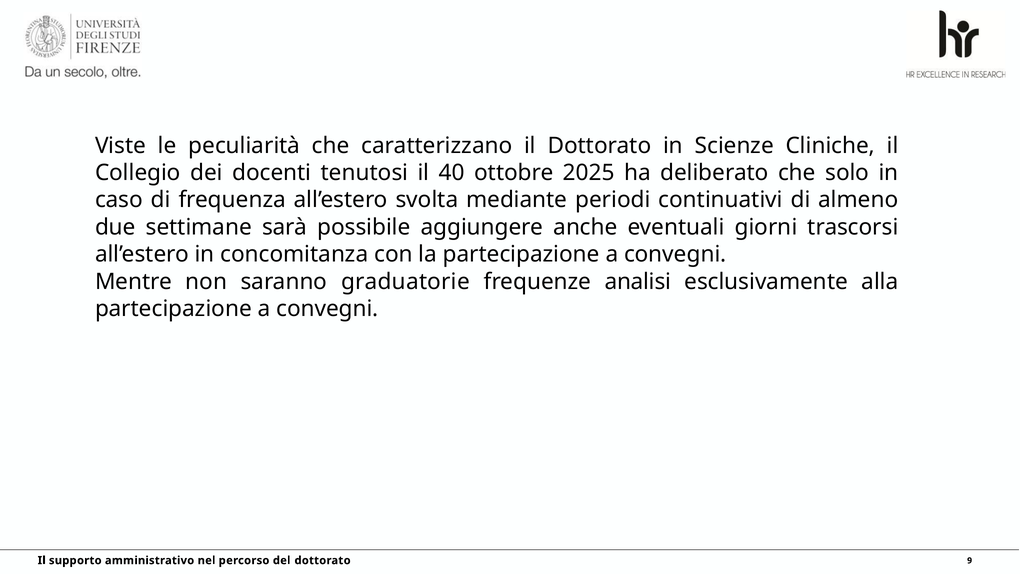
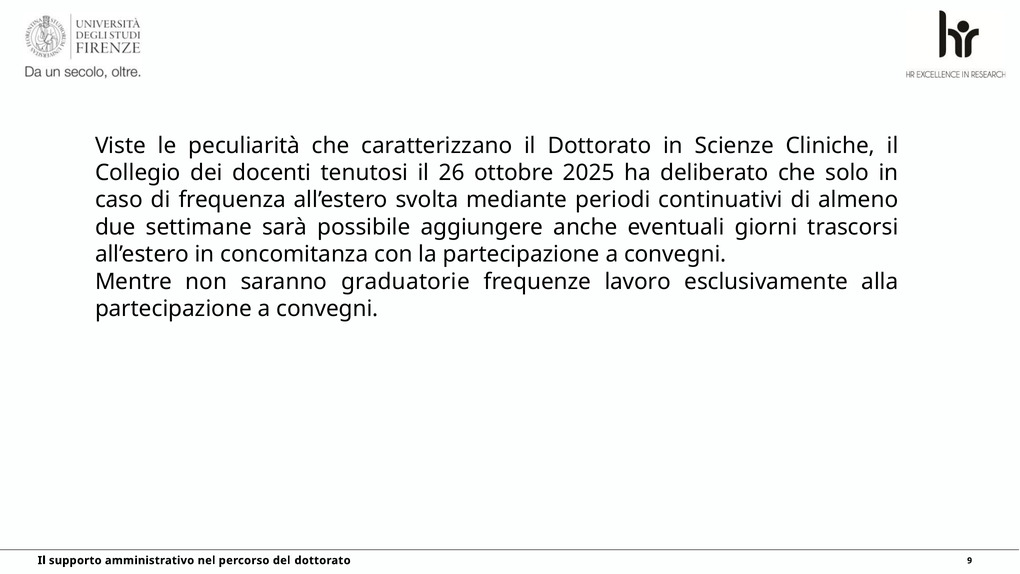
40: 40 -> 26
analisi: analisi -> lavoro
